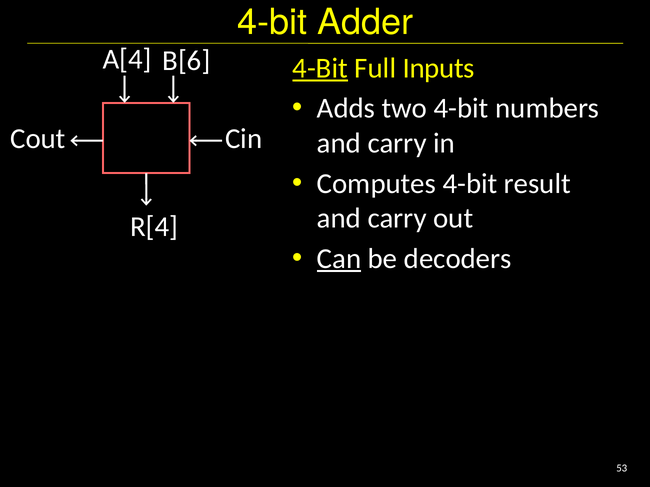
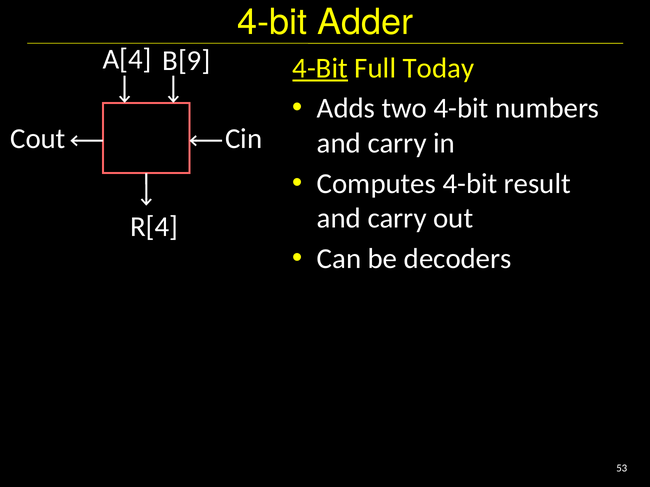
B[6: B[6 -> B[9
Inputs: Inputs -> Today
Can underline: present -> none
